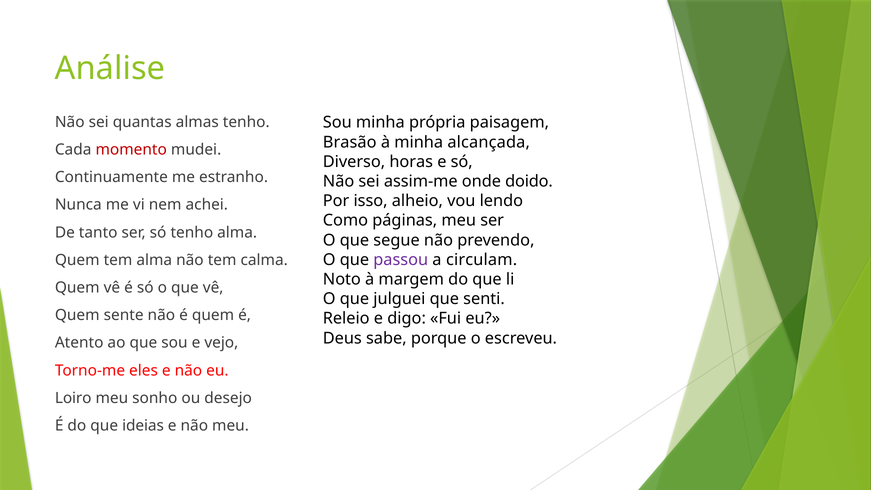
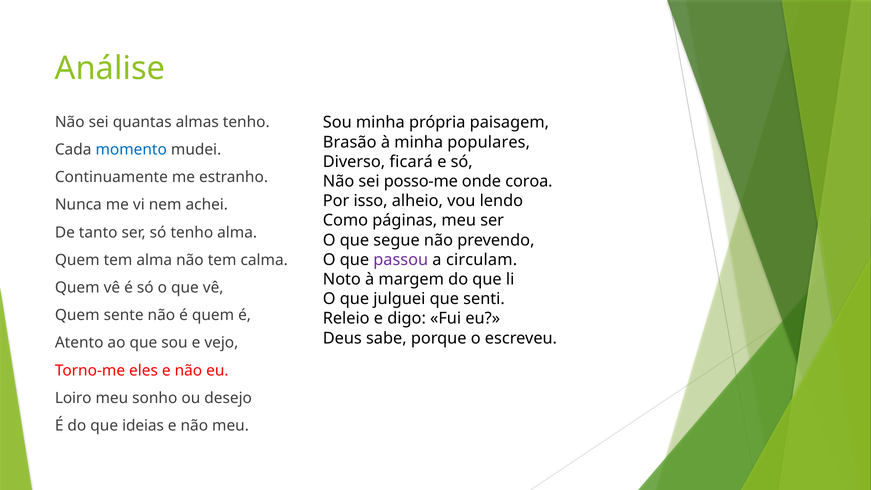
alcançada: alcançada -> populares
momento colour: red -> blue
horas: horas -> ficará
assim-me: assim-me -> posso-me
doido: doido -> coroa
